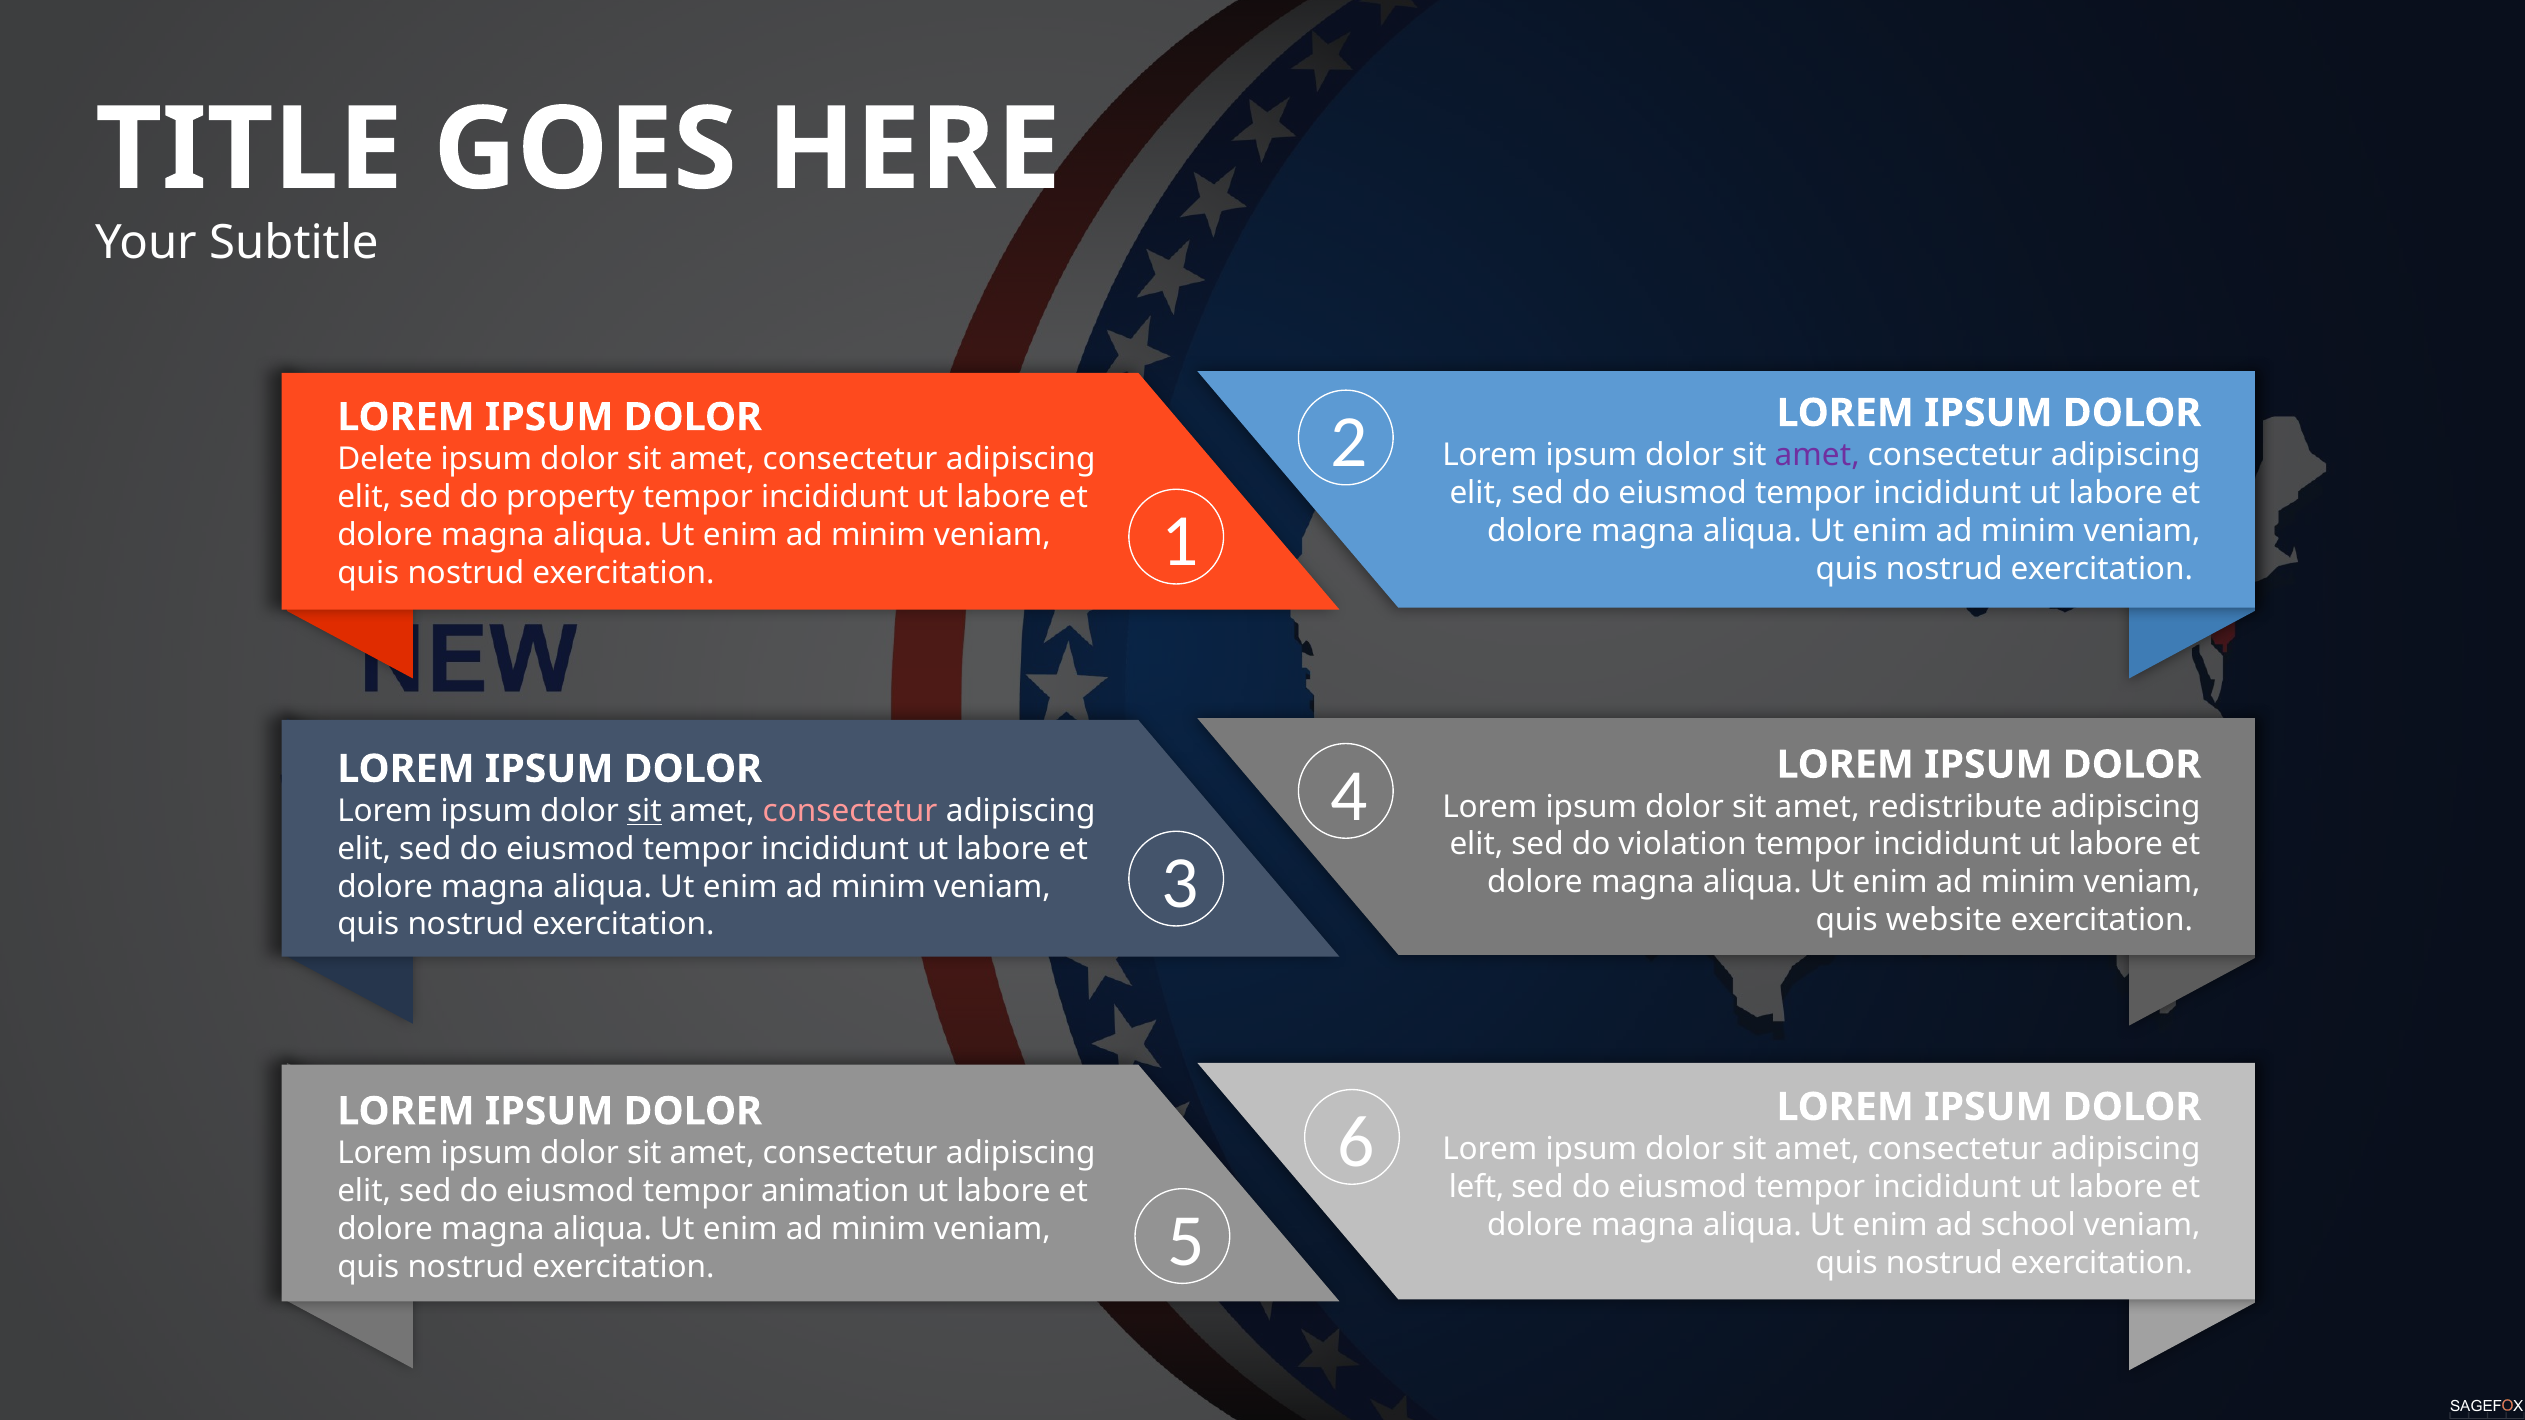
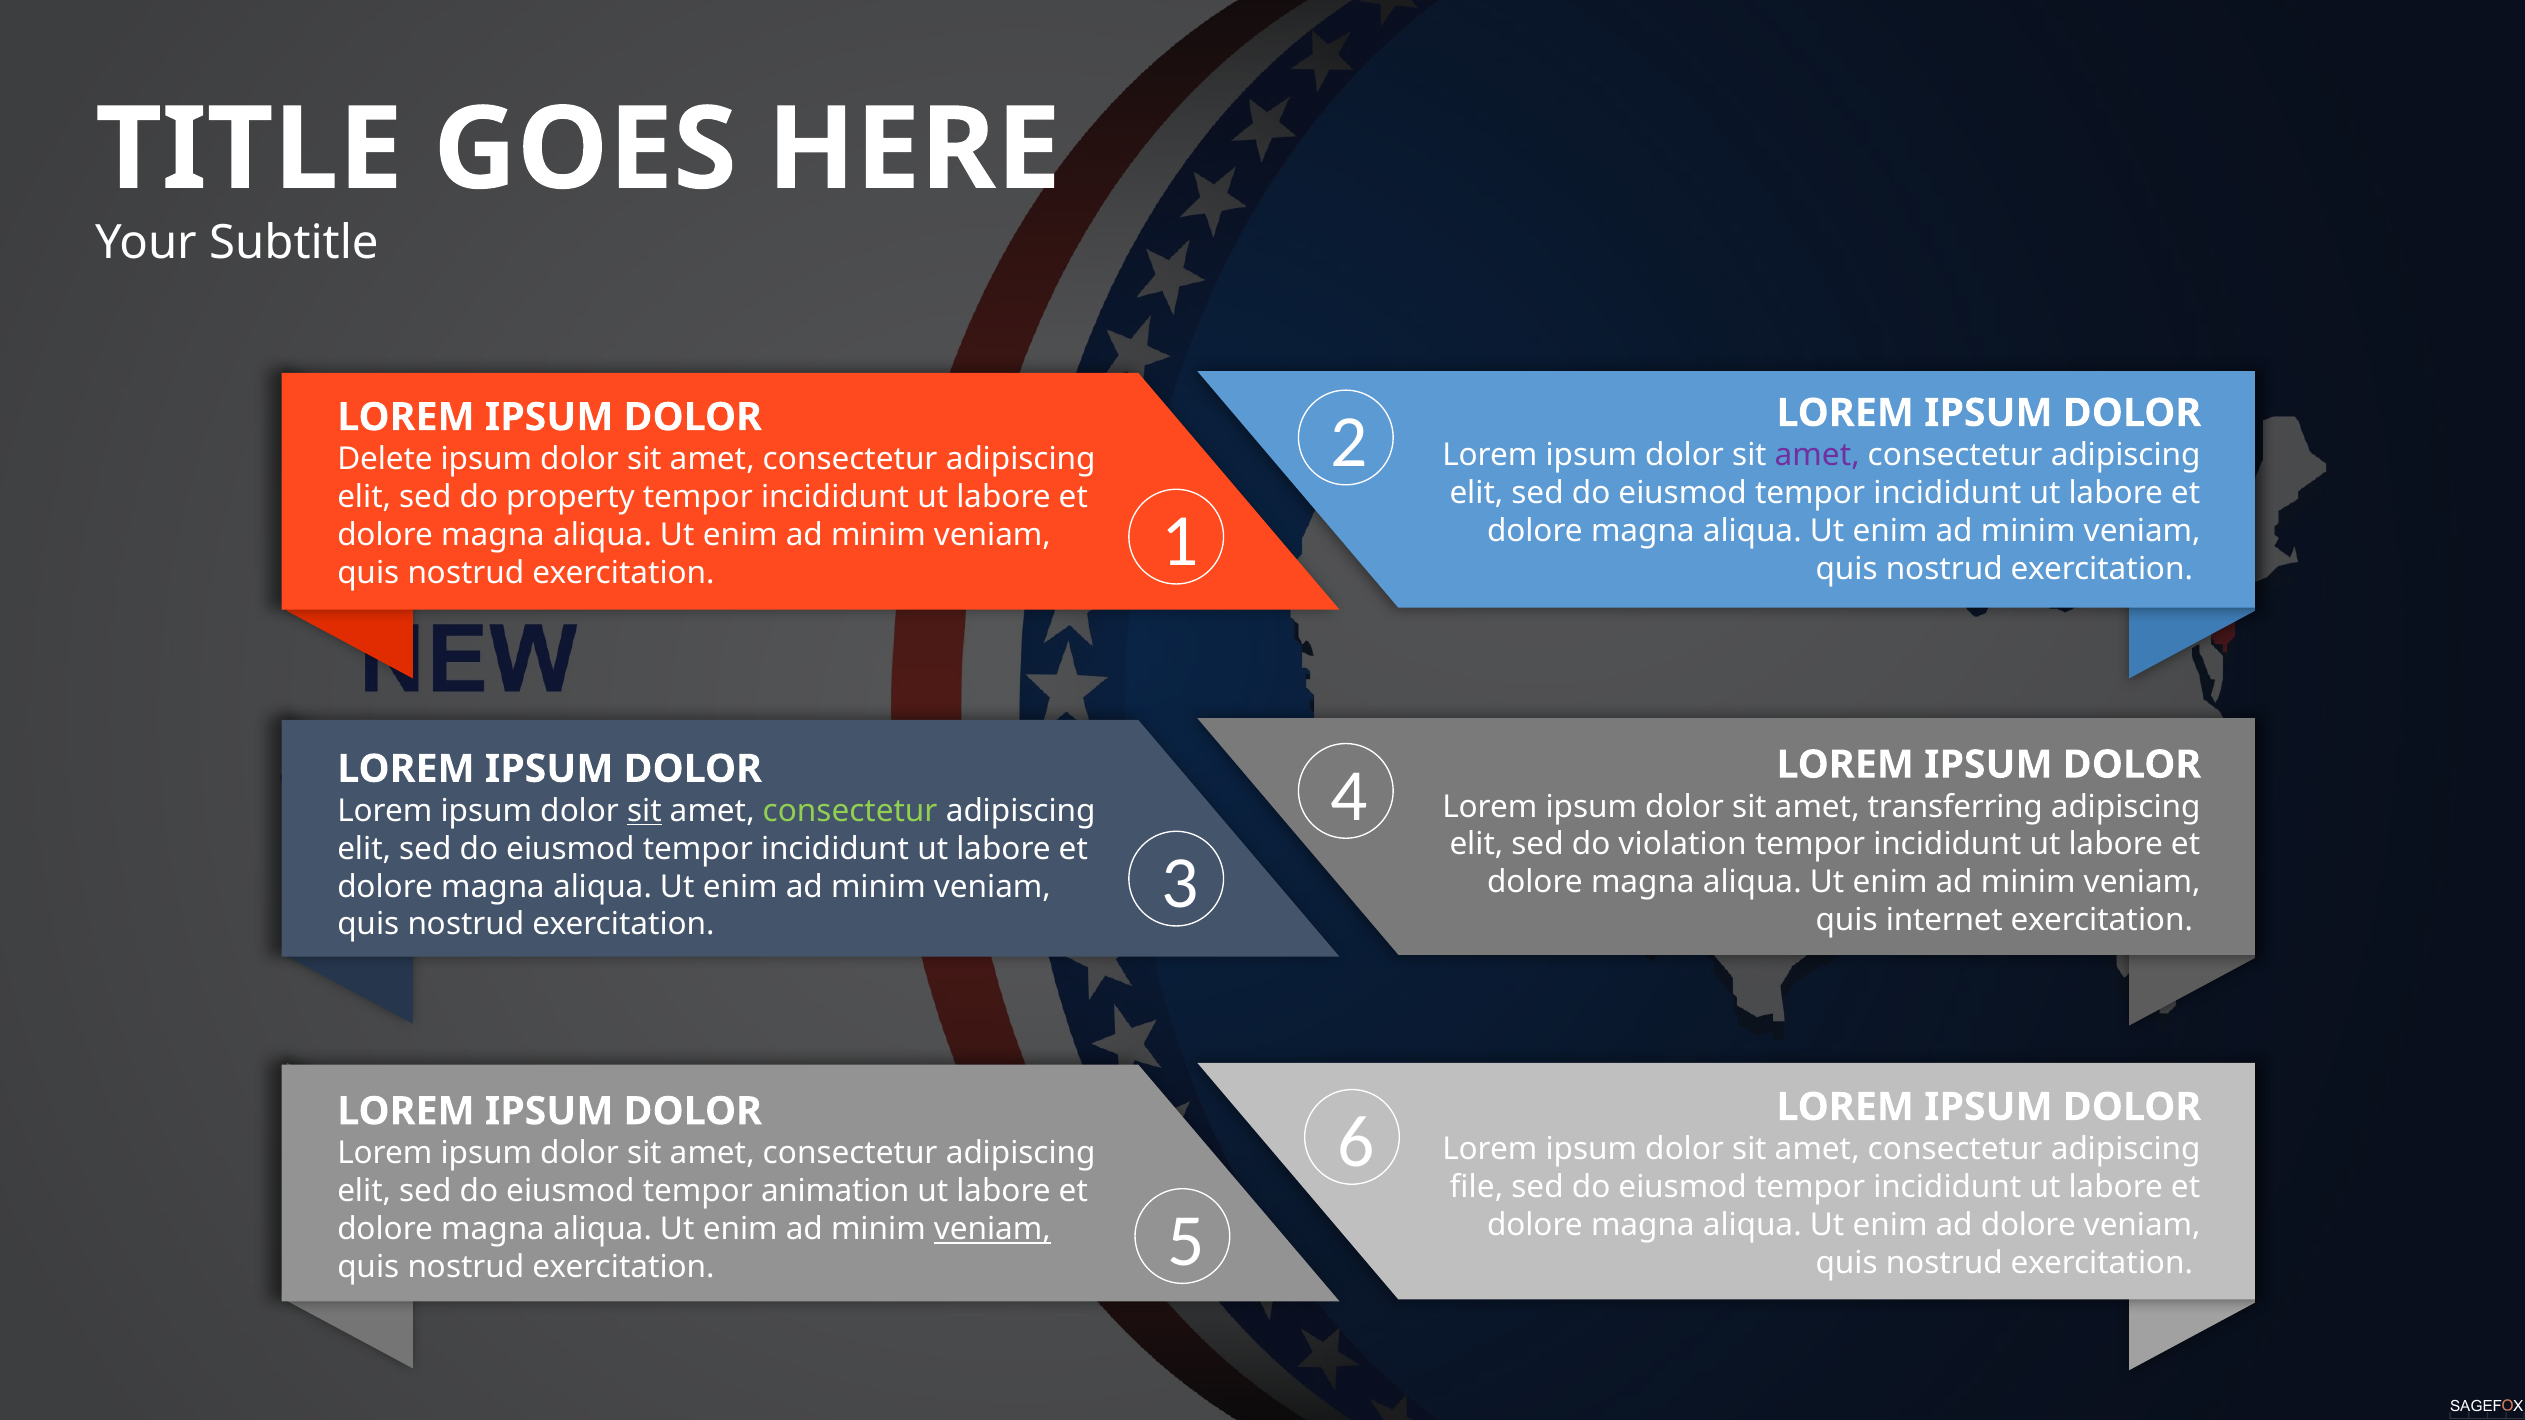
redistribute: redistribute -> transferring
consectetur at (850, 811) colour: pink -> light green
website: website -> internet
left: left -> file
ad school: school -> dolore
veniam at (992, 1229) underline: none -> present
